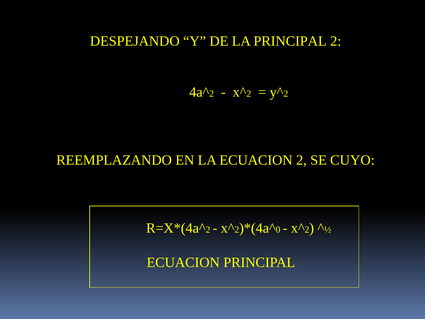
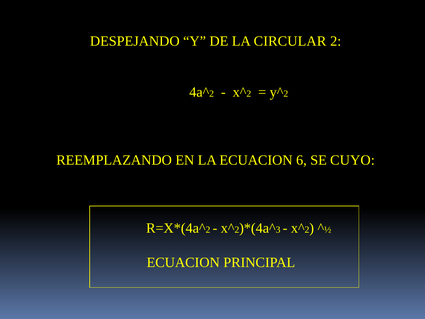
LA PRINCIPAL: PRINCIPAL -> CIRCULAR
ECUACION 2: 2 -> 6
0: 0 -> 3
